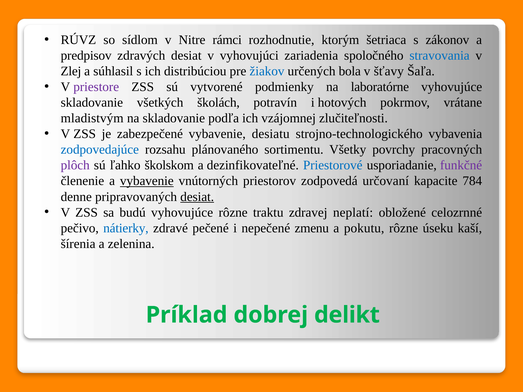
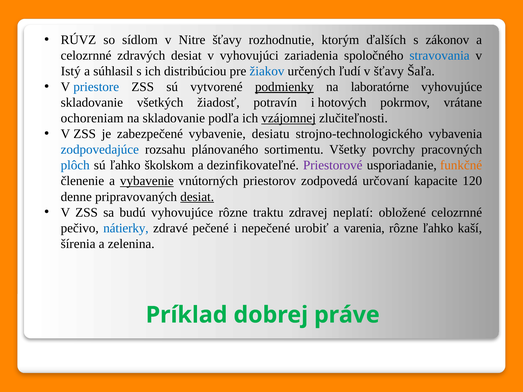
Nitre rámci: rámci -> šťavy
šetriaca: šetriaca -> ďalších
predpisov at (86, 56): predpisov -> celozrnné
Zlej: Zlej -> Istý
bola: bola -> ľudí
priestore colour: purple -> blue
podmienky underline: none -> present
školách: školách -> žiadosť
mladistvým: mladistvým -> ochoreniam
vzájomnej underline: none -> present
plôch colour: purple -> blue
Priestorové colour: blue -> purple
funkčné colour: purple -> orange
784: 784 -> 120
zmenu: zmenu -> urobiť
pokutu: pokutu -> varenia
rôzne úseku: úseku -> ľahko
delikt: delikt -> práve
